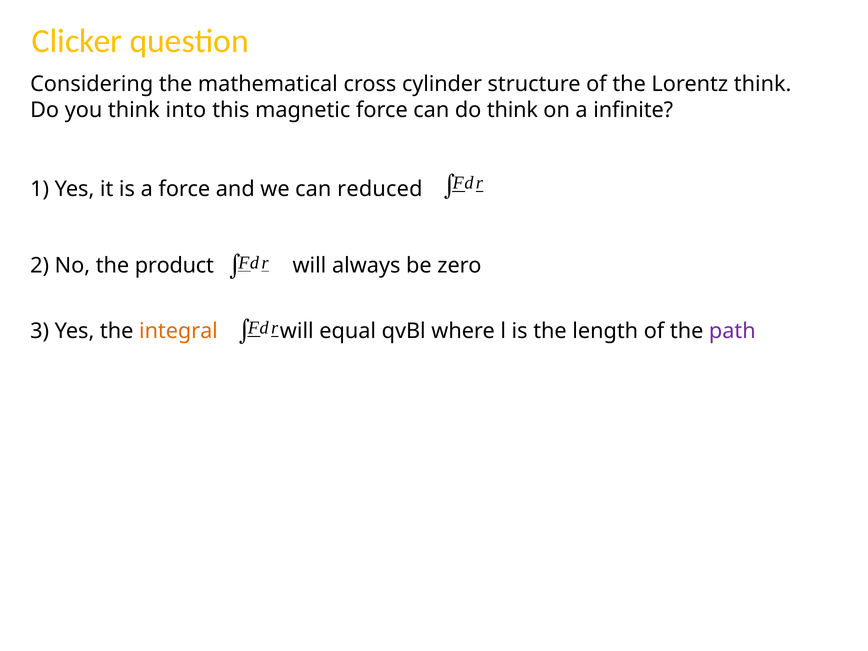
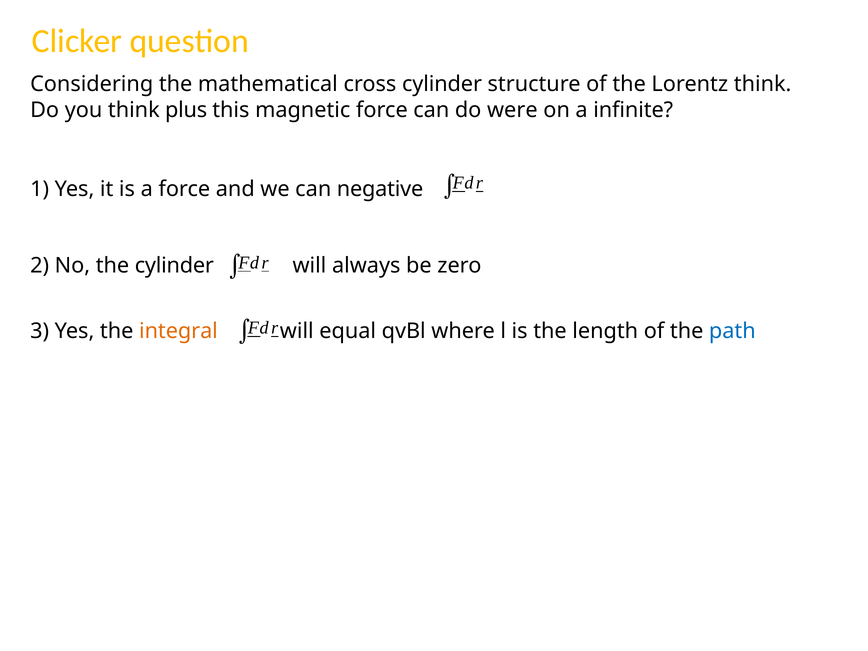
into: into -> plus
do think: think -> were
reduced: reduced -> negative
the product: product -> cylinder
path colour: purple -> blue
